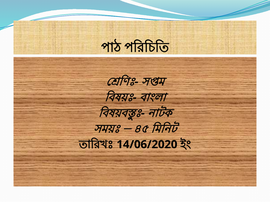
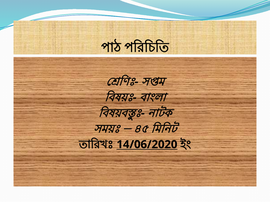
14/06/2020 underline: none -> present
